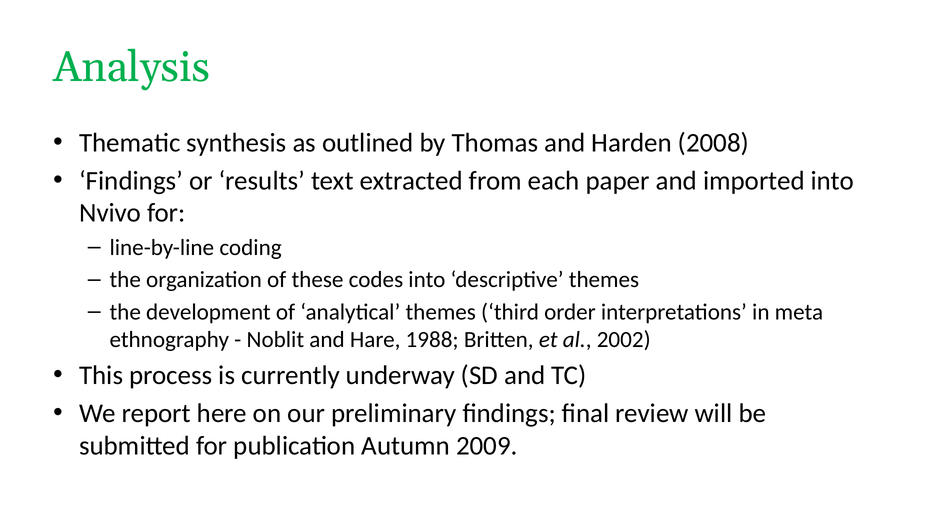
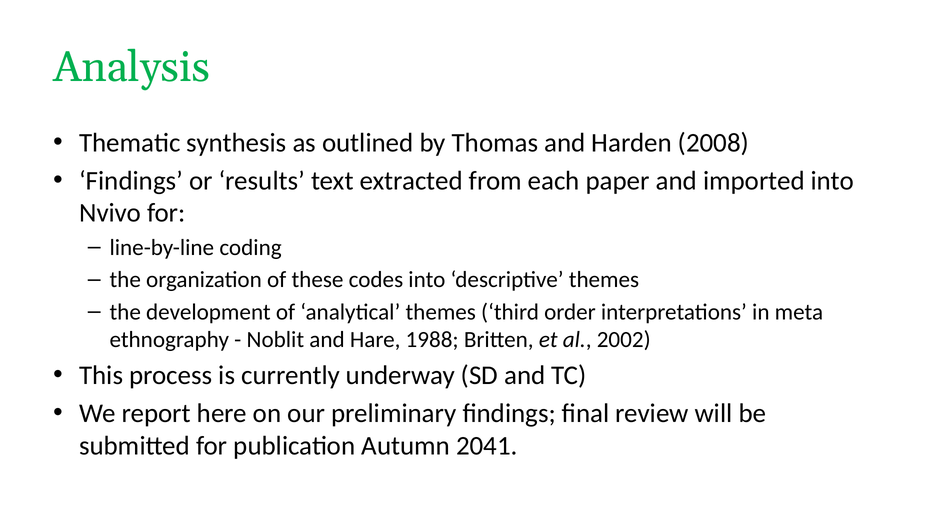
2009: 2009 -> 2041
